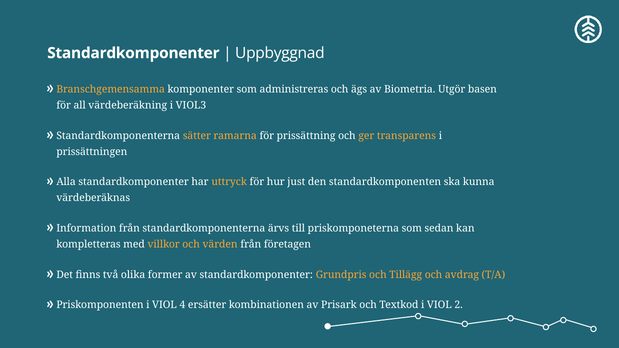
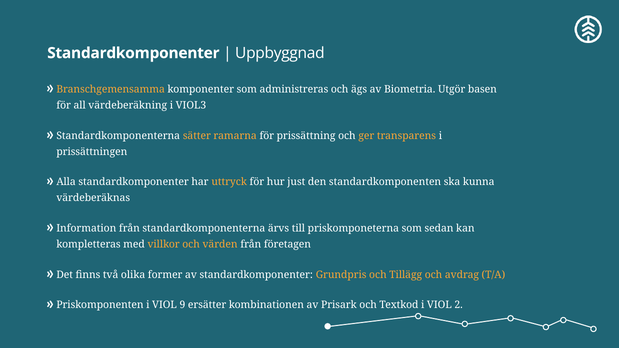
4: 4 -> 9
